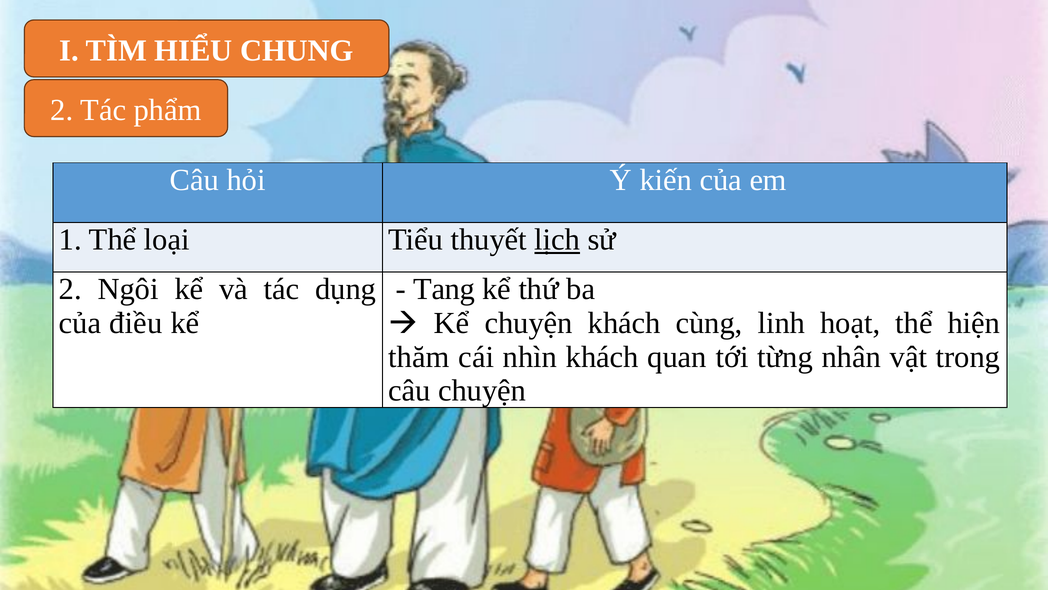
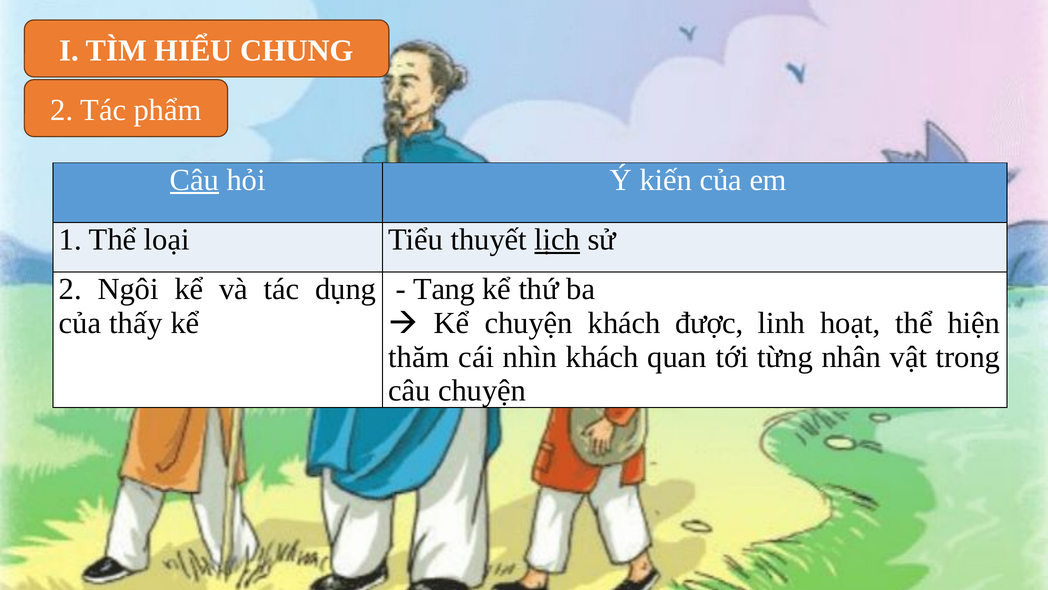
Câu at (194, 180) underline: none -> present
điều: điều -> thấy
cùng: cùng -> được
